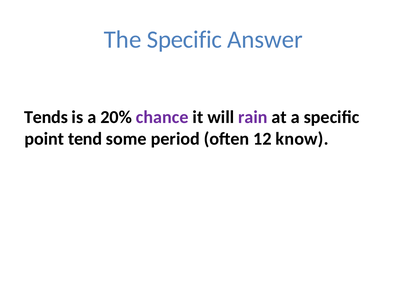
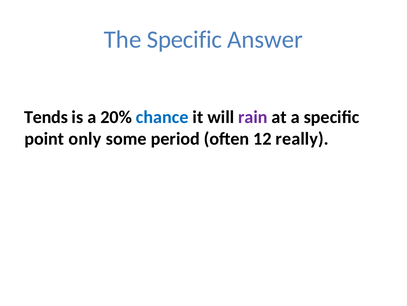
chance colour: purple -> blue
tend: tend -> only
know: know -> really
